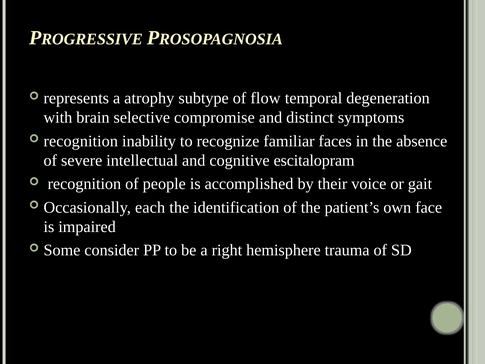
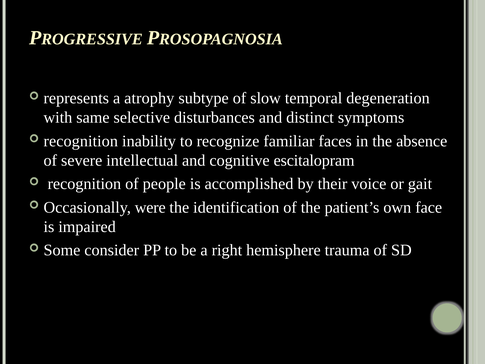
flow: flow -> slow
brain: brain -> same
compromise: compromise -> disturbances
each: each -> were
